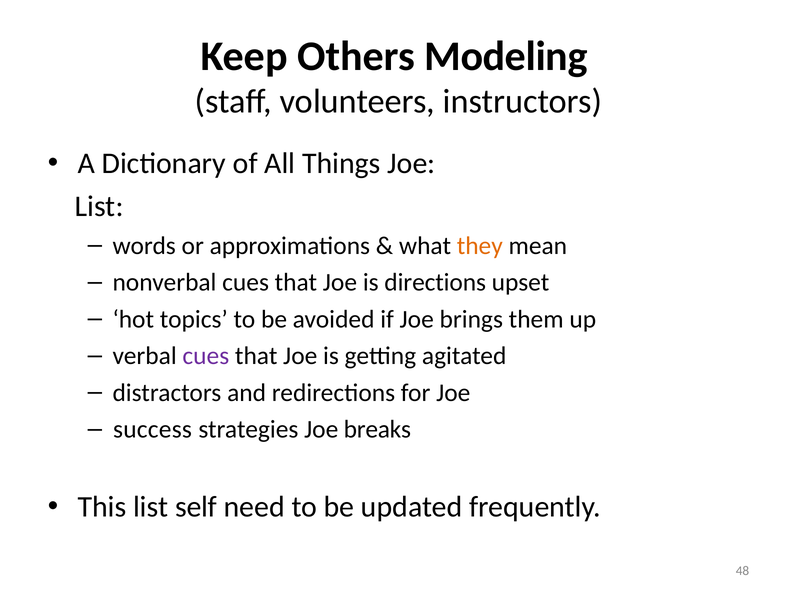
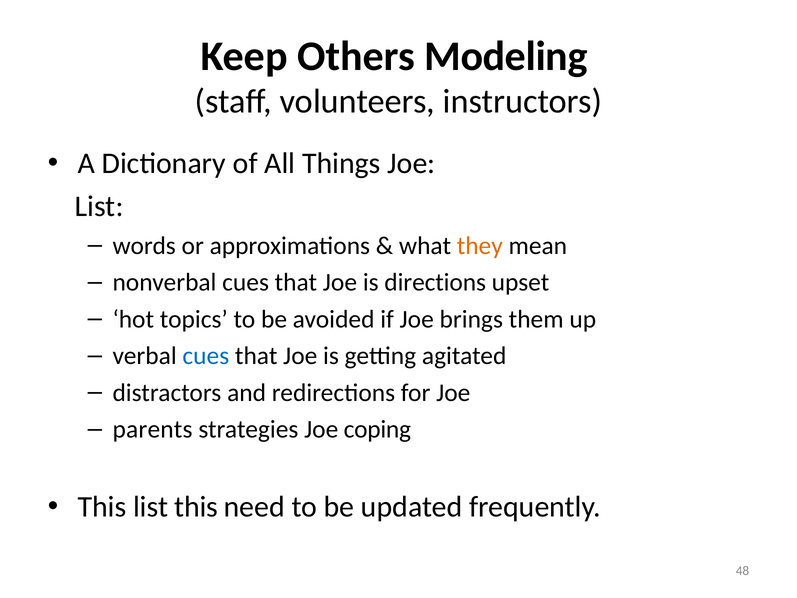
cues at (206, 356) colour: purple -> blue
success: success -> parents
breaks: breaks -> coping
list self: self -> this
